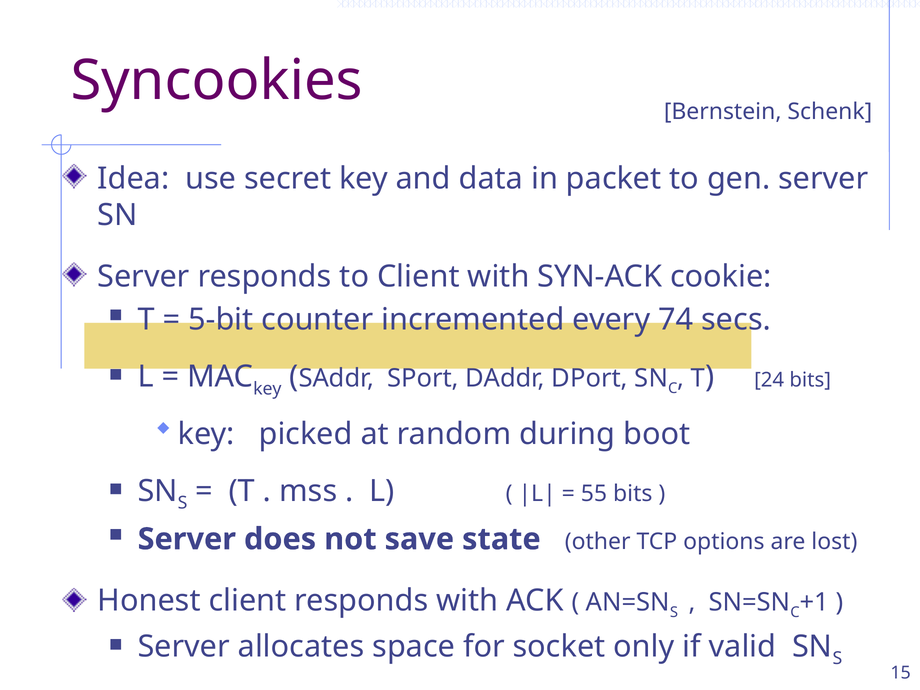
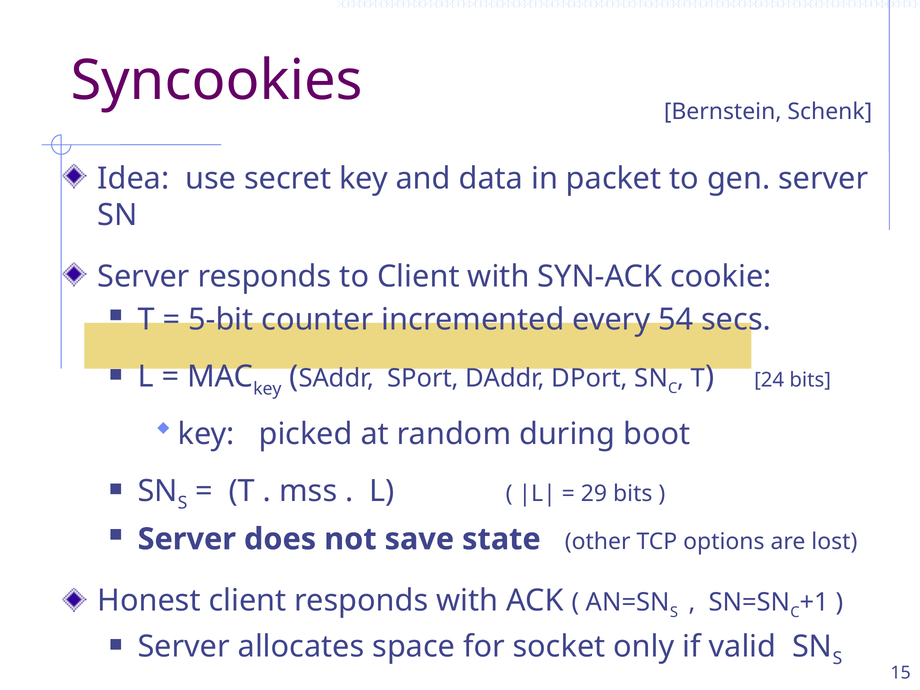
74: 74 -> 54
55: 55 -> 29
